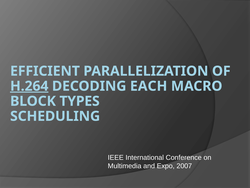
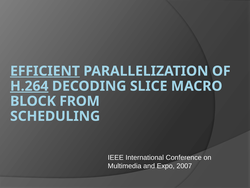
EFFICIENT underline: none -> present
EACH: EACH -> SLICE
TYPES: TYPES -> FROM
